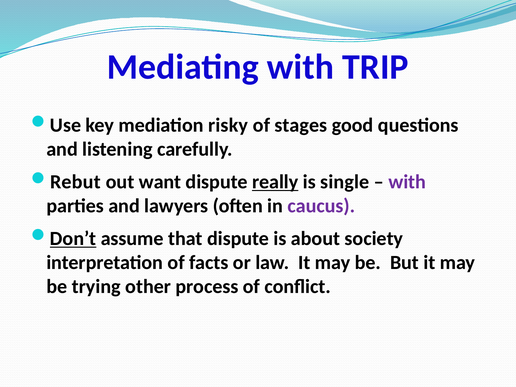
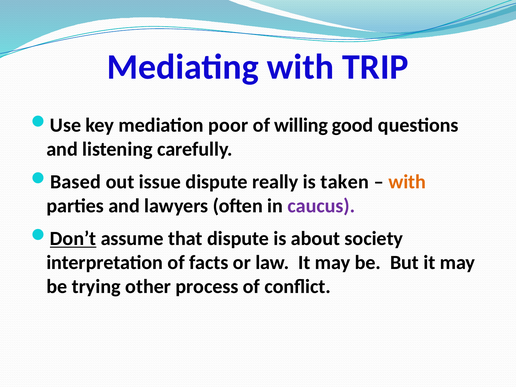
risky: risky -> poor
stages: stages -> willing
Rebut: Rebut -> Based
want: want -> issue
really underline: present -> none
single: single -> taken
with at (407, 182) colour: purple -> orange
